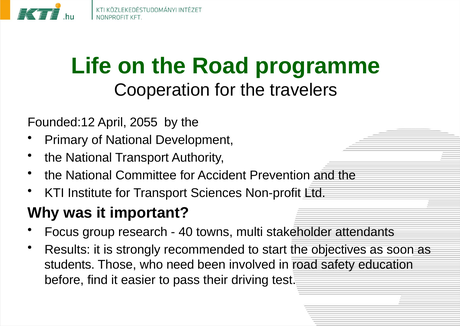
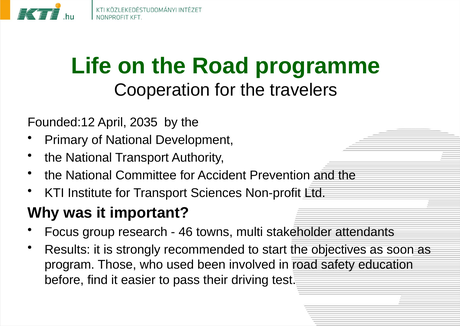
2055: 2055 -> 2035
40: 40 -> 46
students: students -> program
need: need -> used
